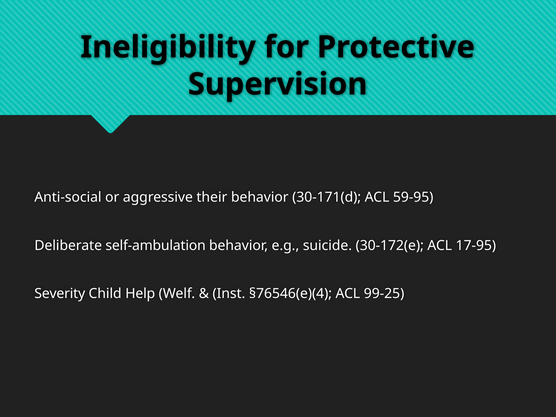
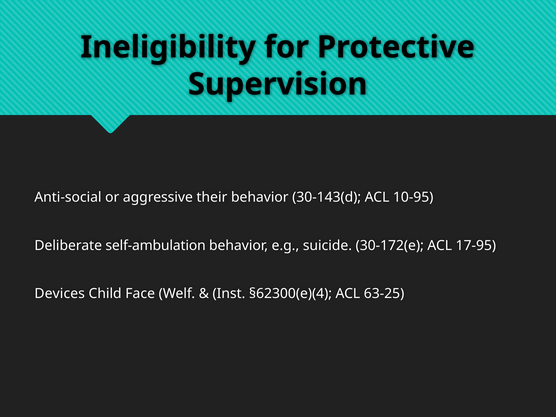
30-171(d: 30-171(d -> 30-143(d
59-95: 59-95 -> 10-95
Severity: Severity -> Devices
Help: Help -> Face
§76546(e)(4: §76546(e)(4 -> §62300(e)(4
99-25: 99-25 -> 63-25
